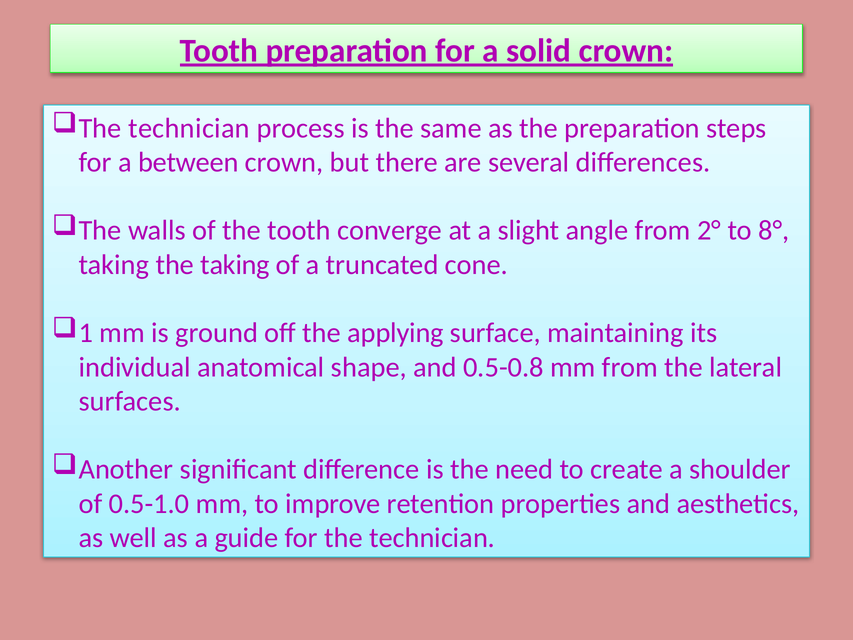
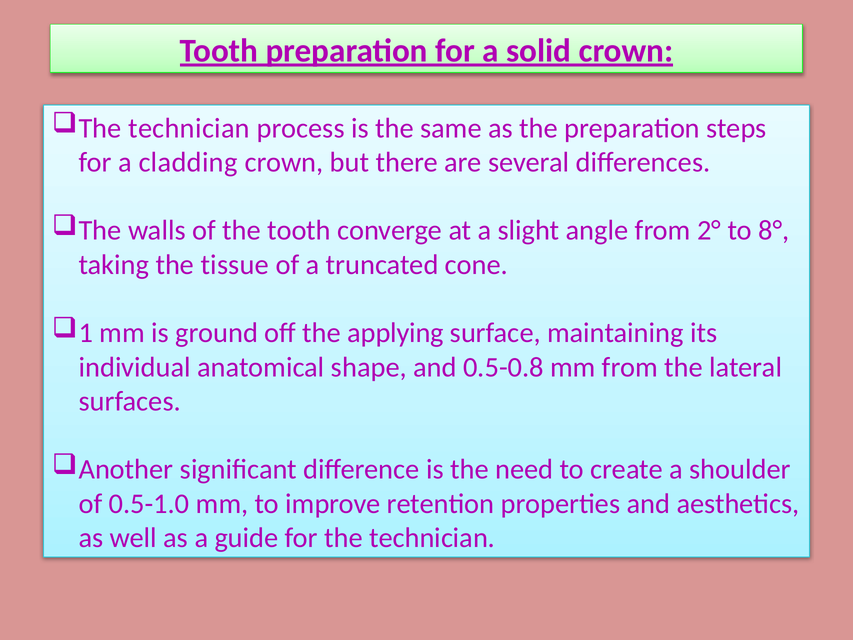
between: between -> cladding
the taking: taking -> tissue
